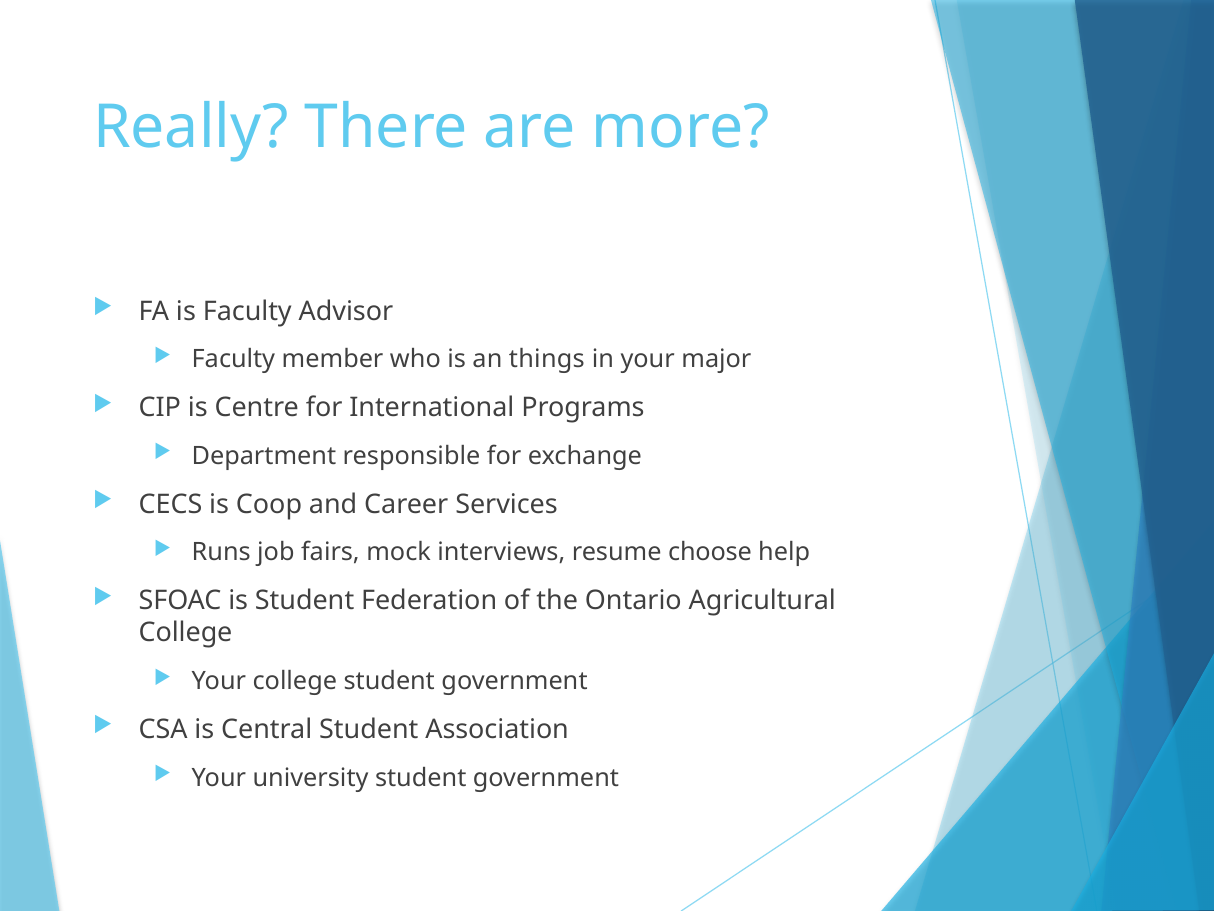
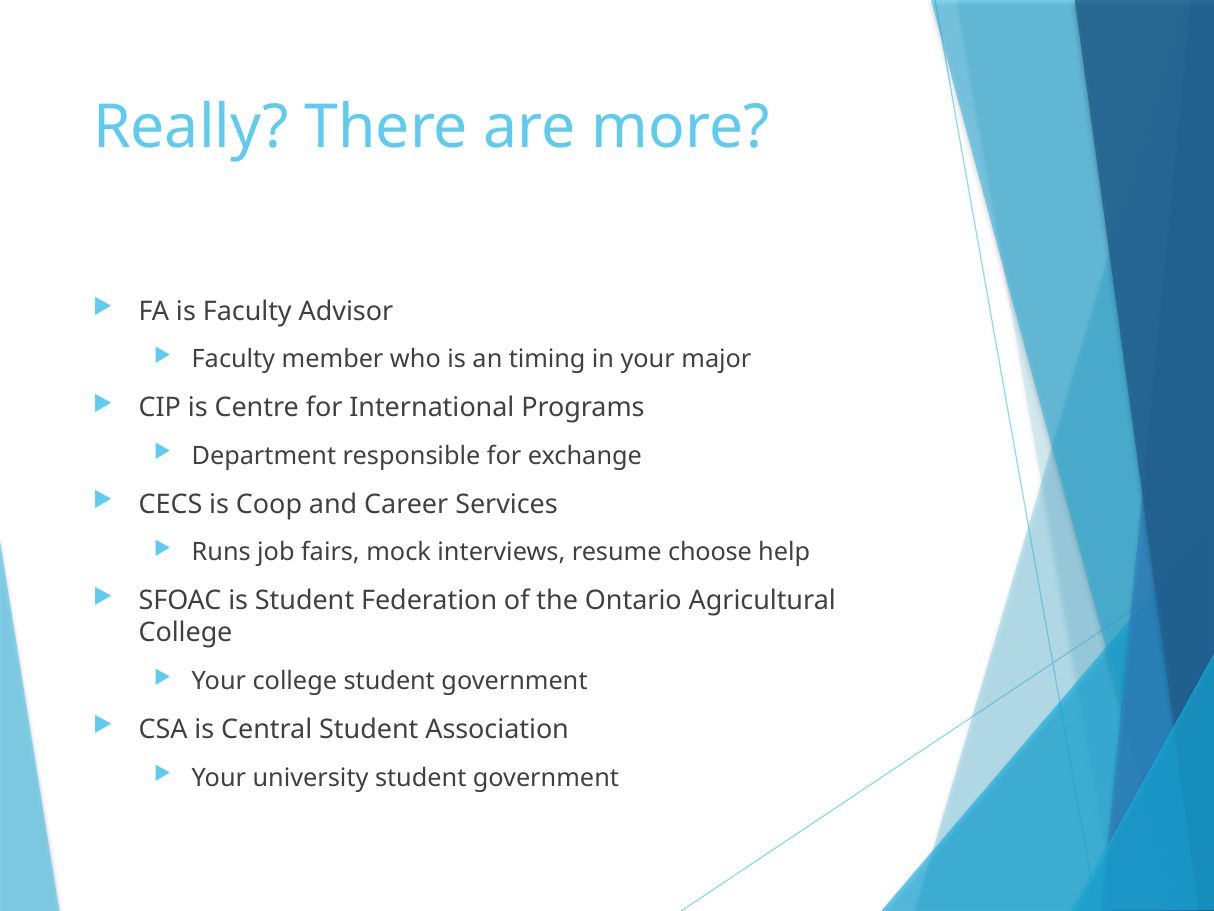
things: things -> timing
